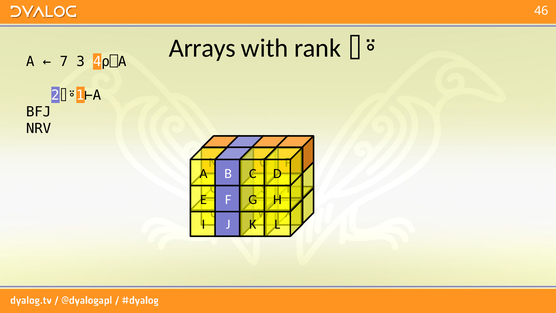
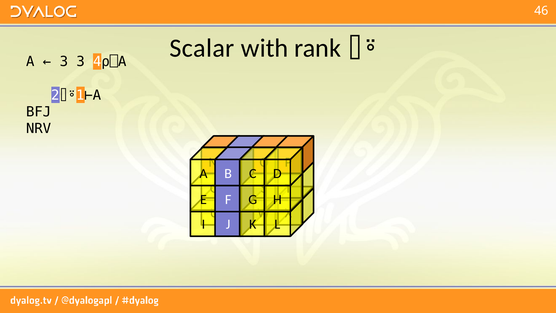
Arrays: Arrays -> Scalar
7 at (64, 62): 7 -> 3
